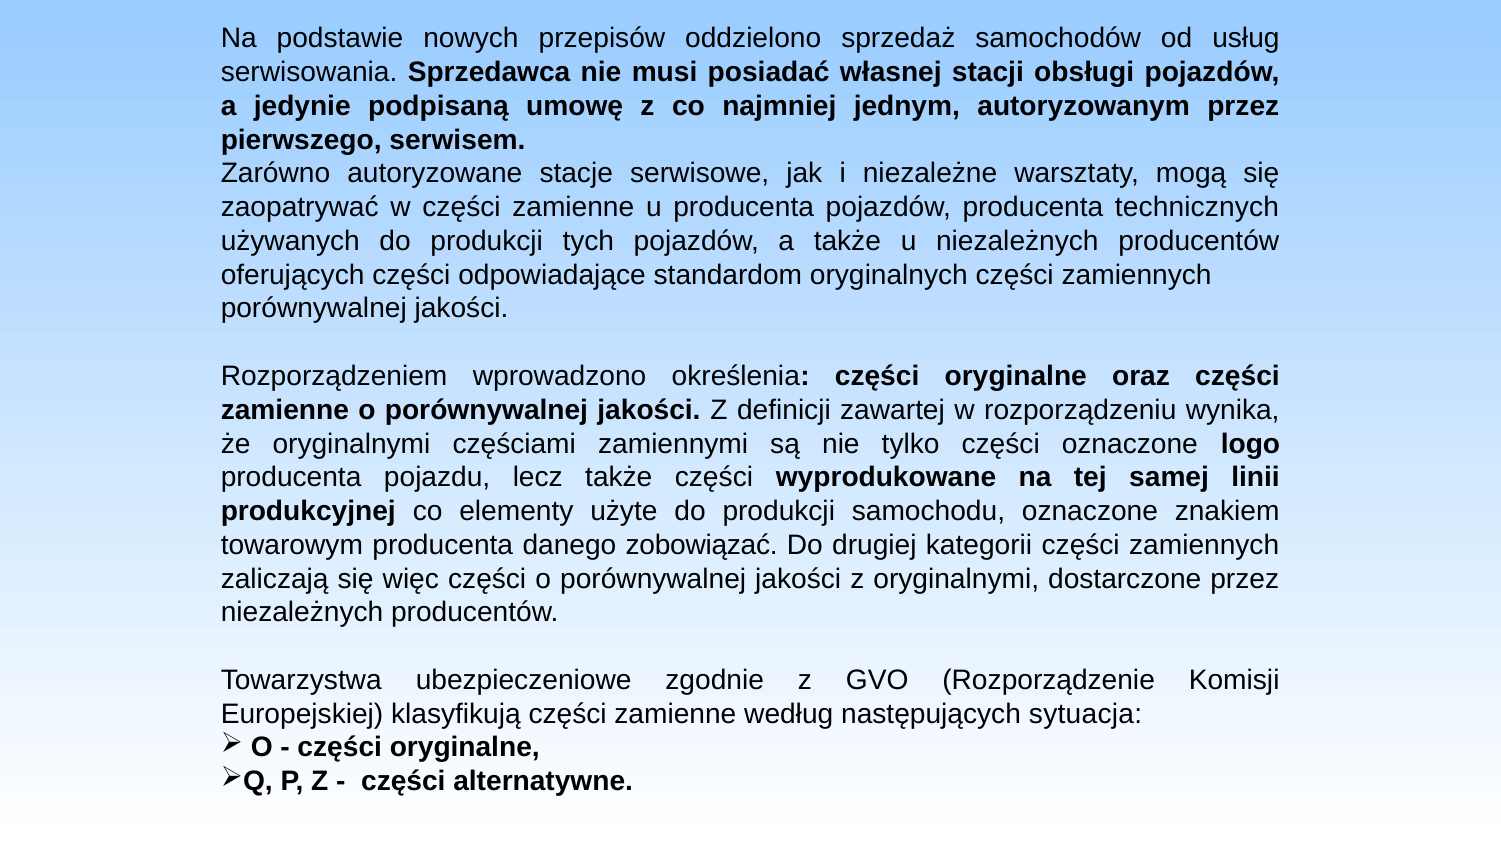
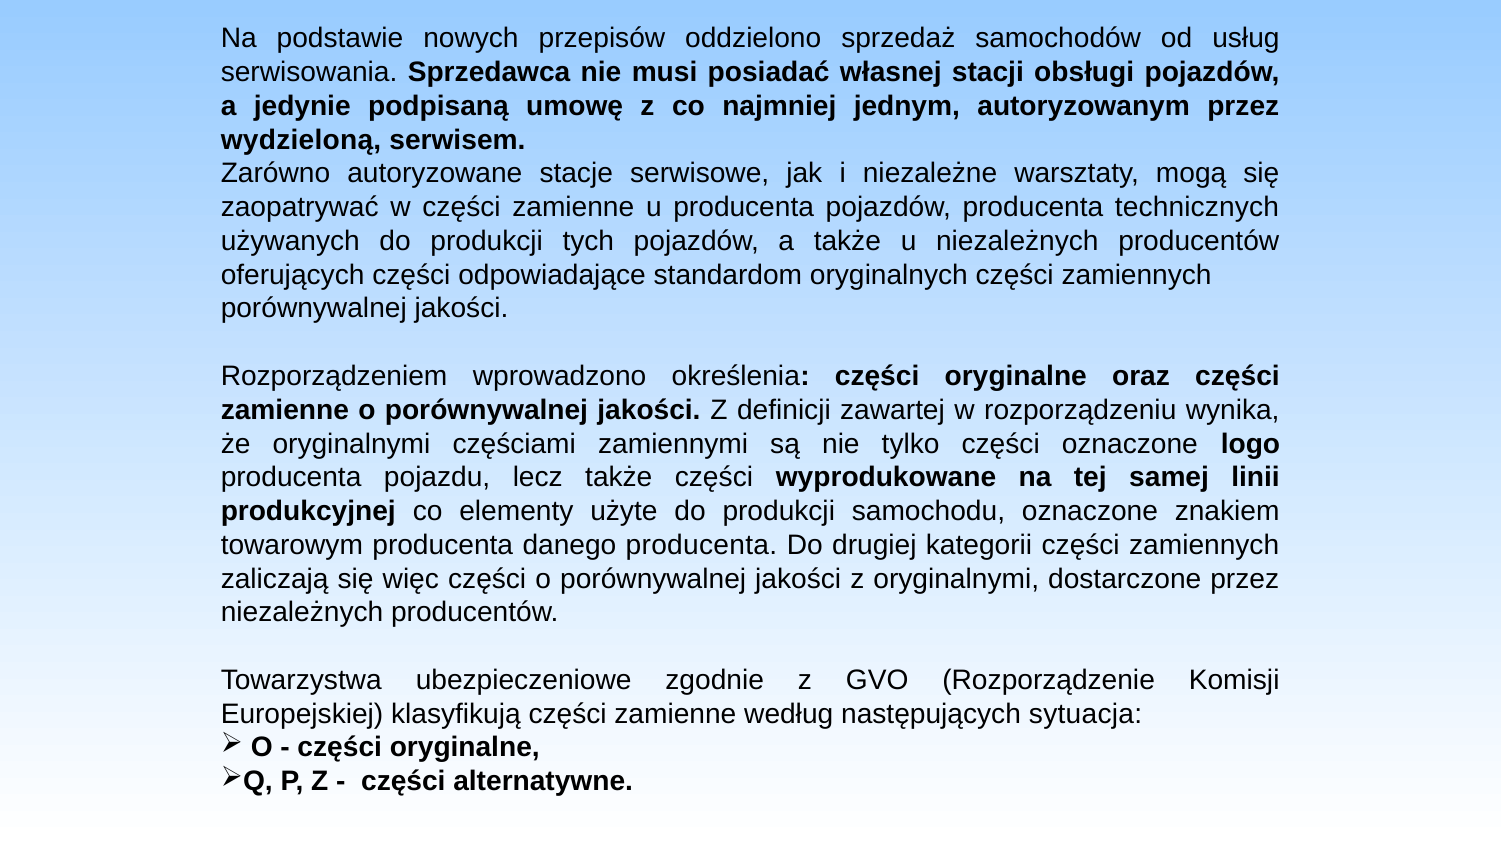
pierwszego: pierwszego -> wydzieloną
danego zobowiązać: zobowiązać -> producenta
